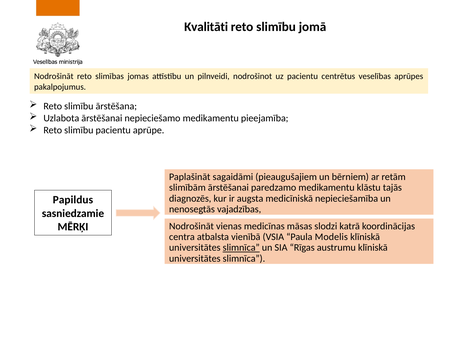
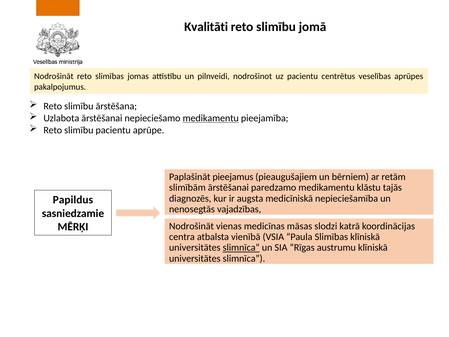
medikamentu at (211, 118) underline: none -> present
sagaidāmi: sagaidāmi -> pieejamus
Paula Modelis: Modelis -> Slimības
